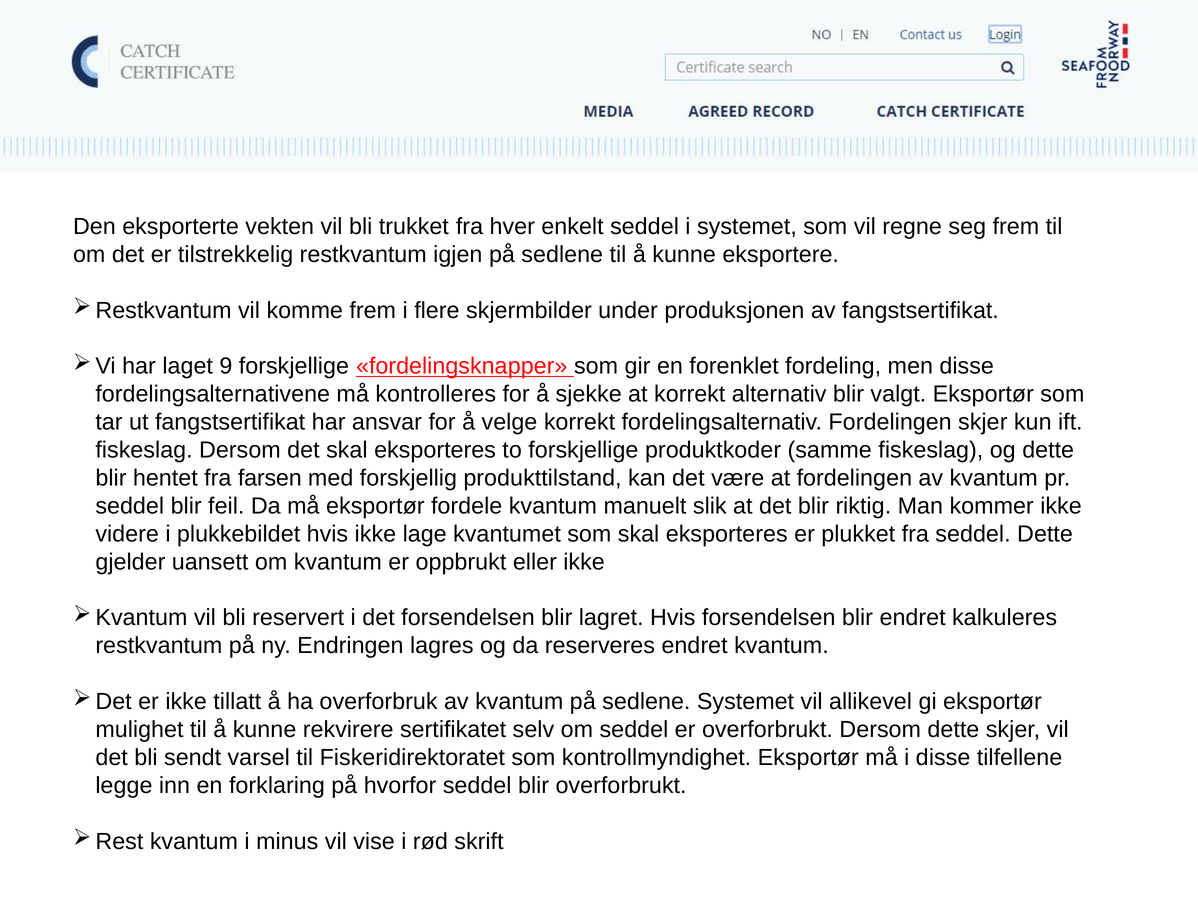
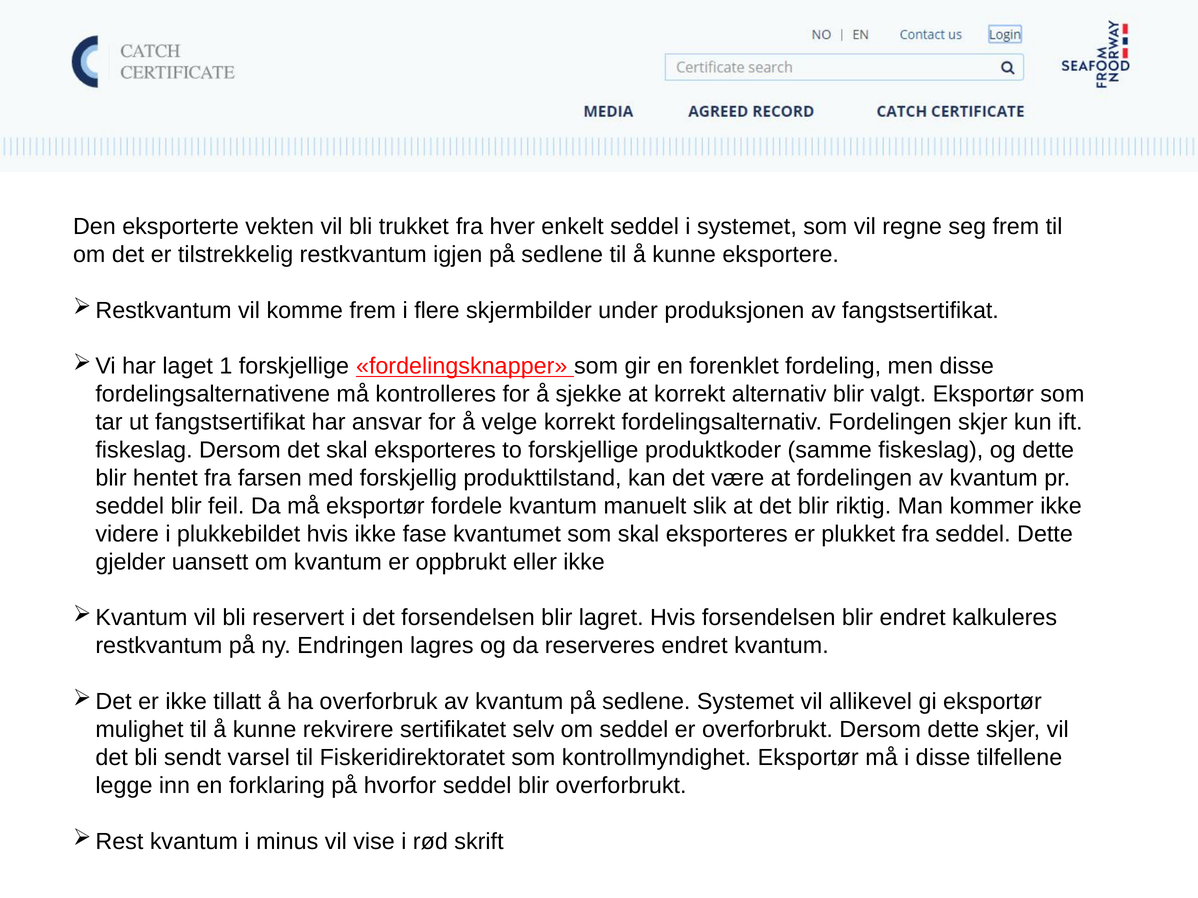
9: 9 -> 1
lage: lage -> fase
